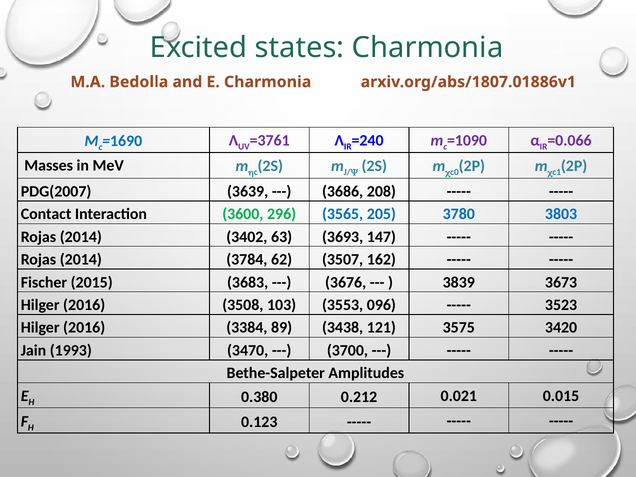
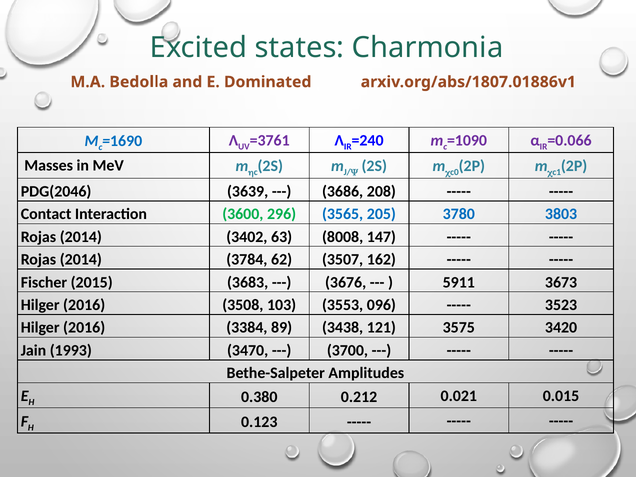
E Charmonia: Charmonia -> Dominated
PDG(2007: PDG(2007 -> PDG(2046
3693: 3693 -> 8008
3839: 3839 -> 5911
